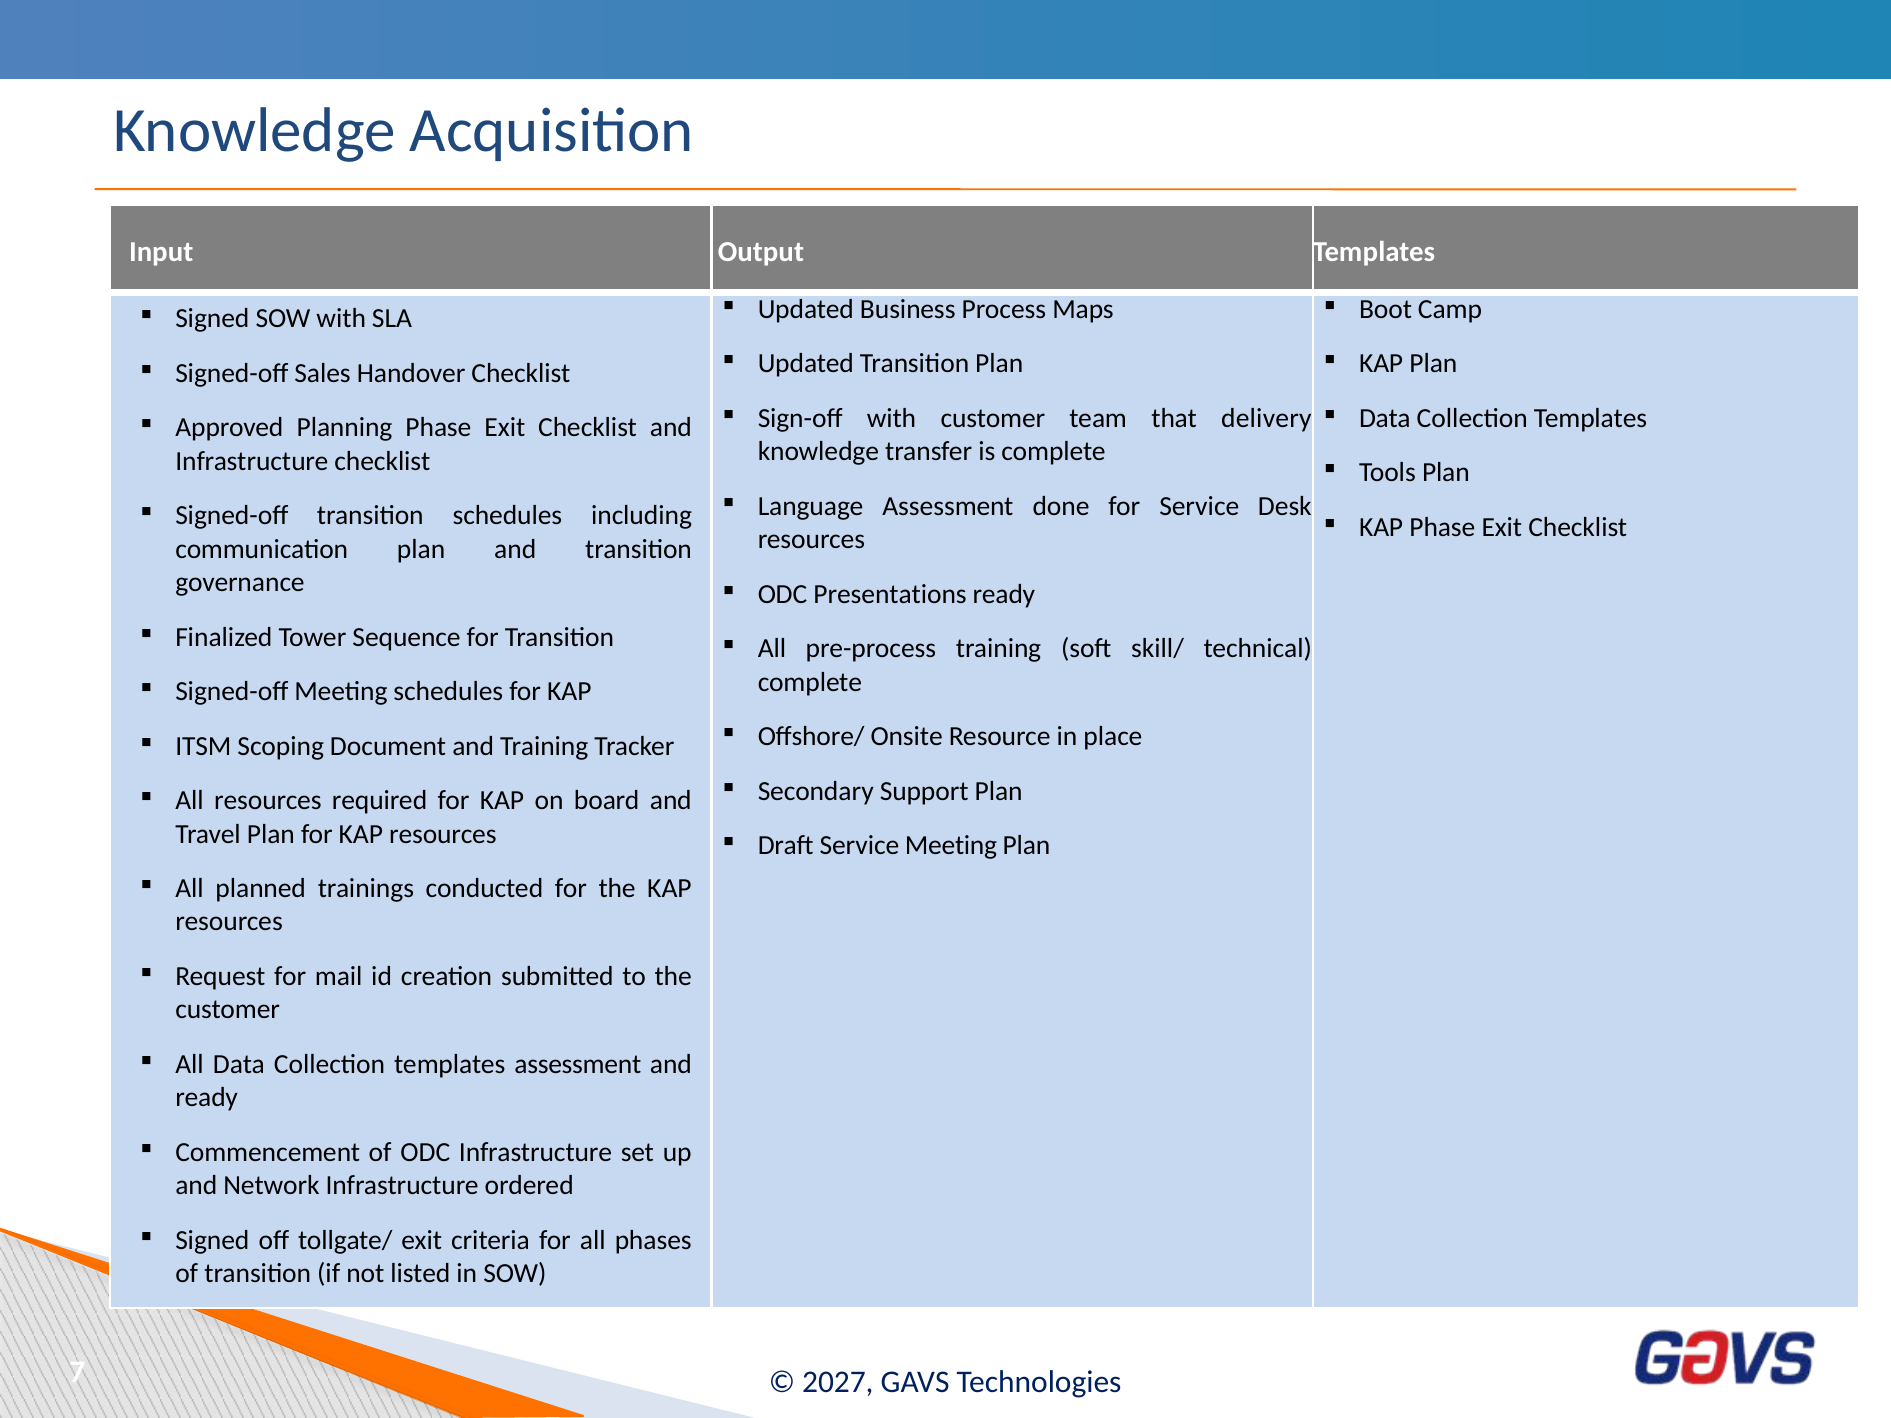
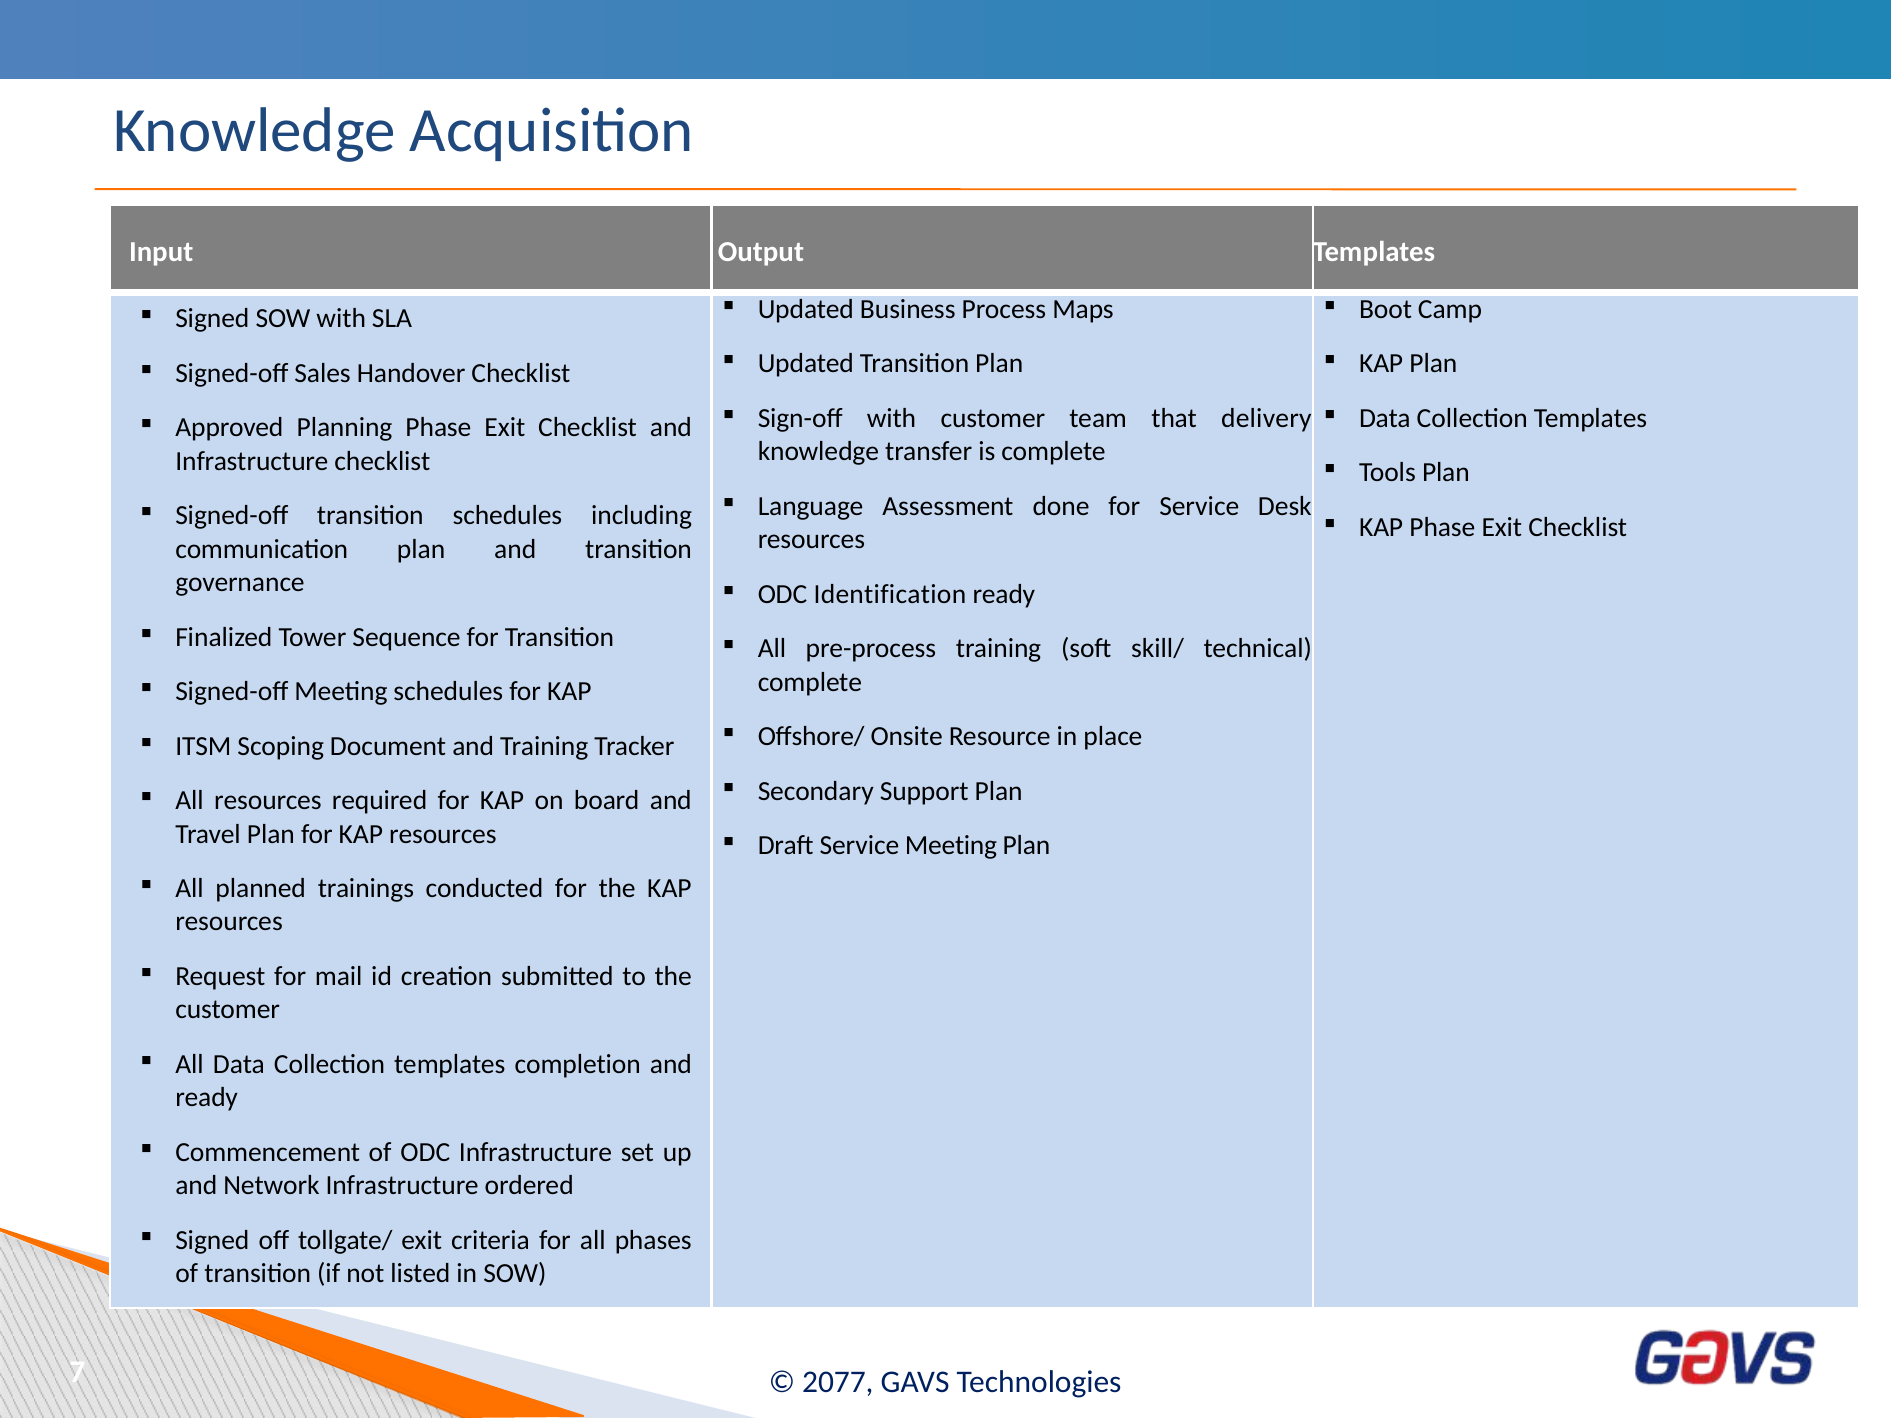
Presentations: Presentations -> Identification
templates assessment: assessment -> completion
2027: 2027 -> 2077
